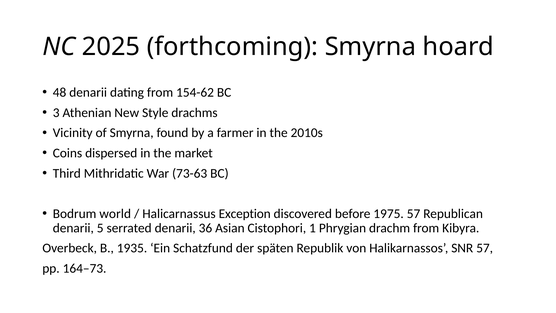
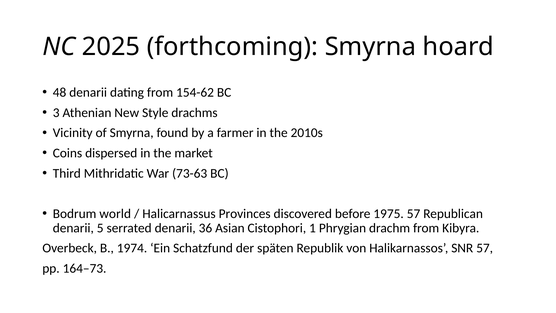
Exception: Exception -> Provinces
1935: 1935 -> 1974
